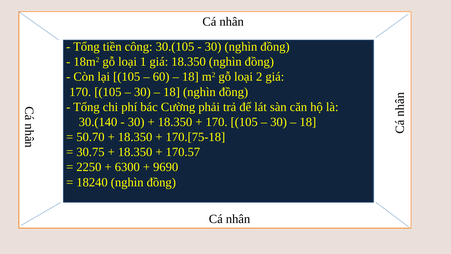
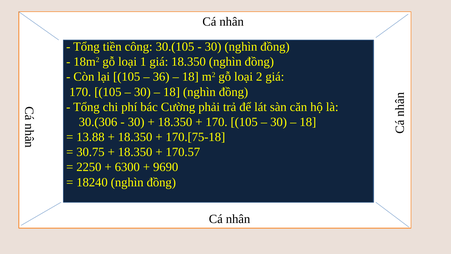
60: 60 -> 36
30.(140: 30.(140 -> 30.(306
50.70: 50.70 -> 13.88
